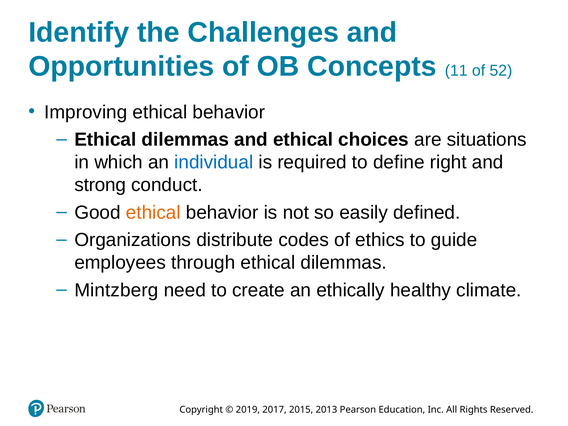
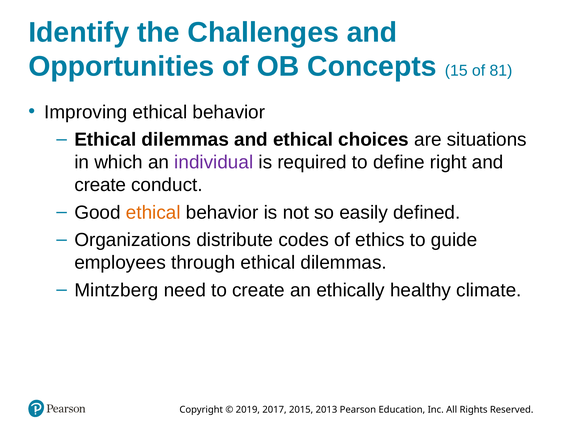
11: 11 -> 15
52: 52 -> 81
individual colour: blue -> purple
strong at (100, 185): strong -> create
